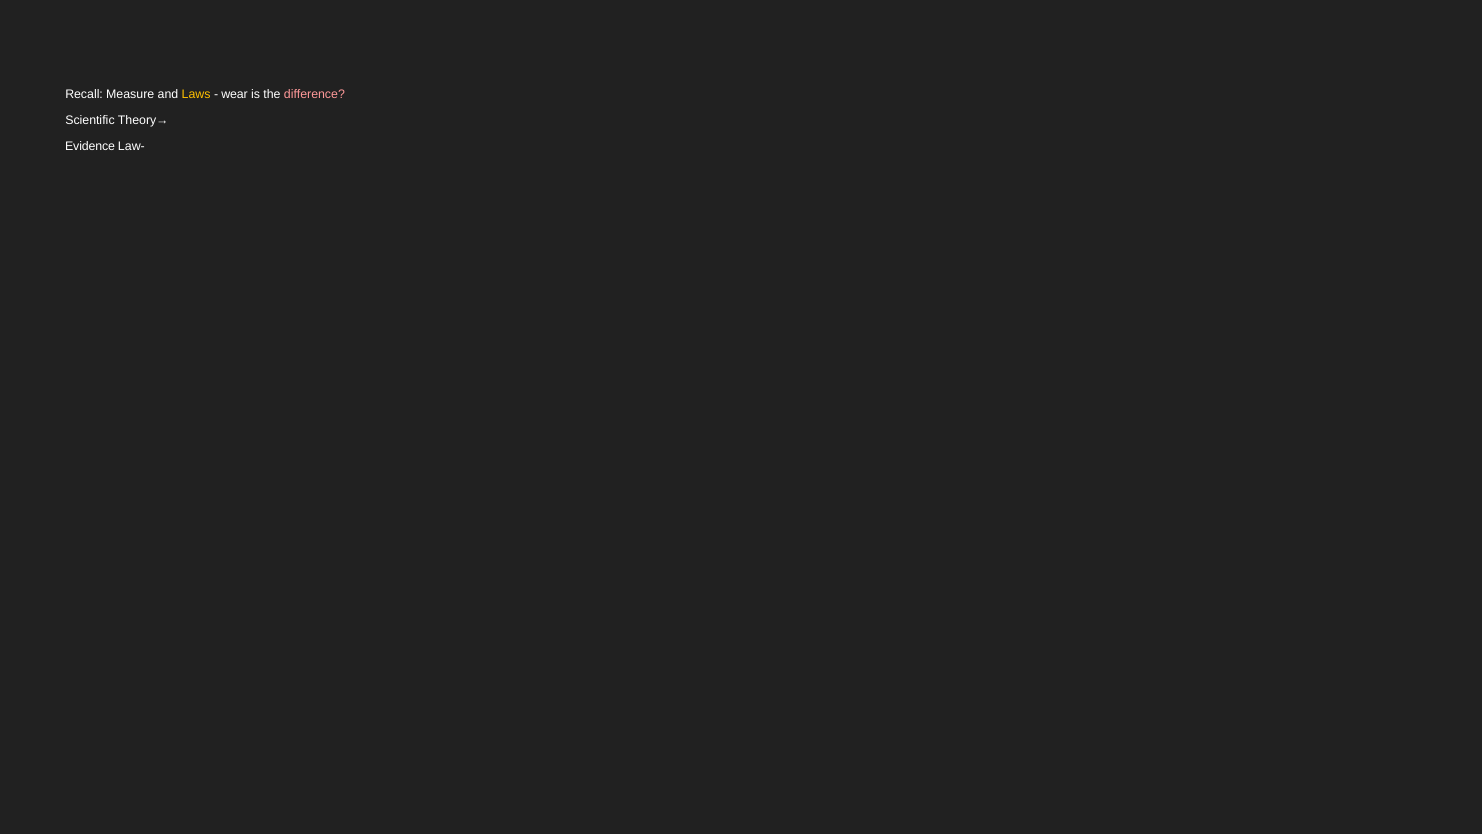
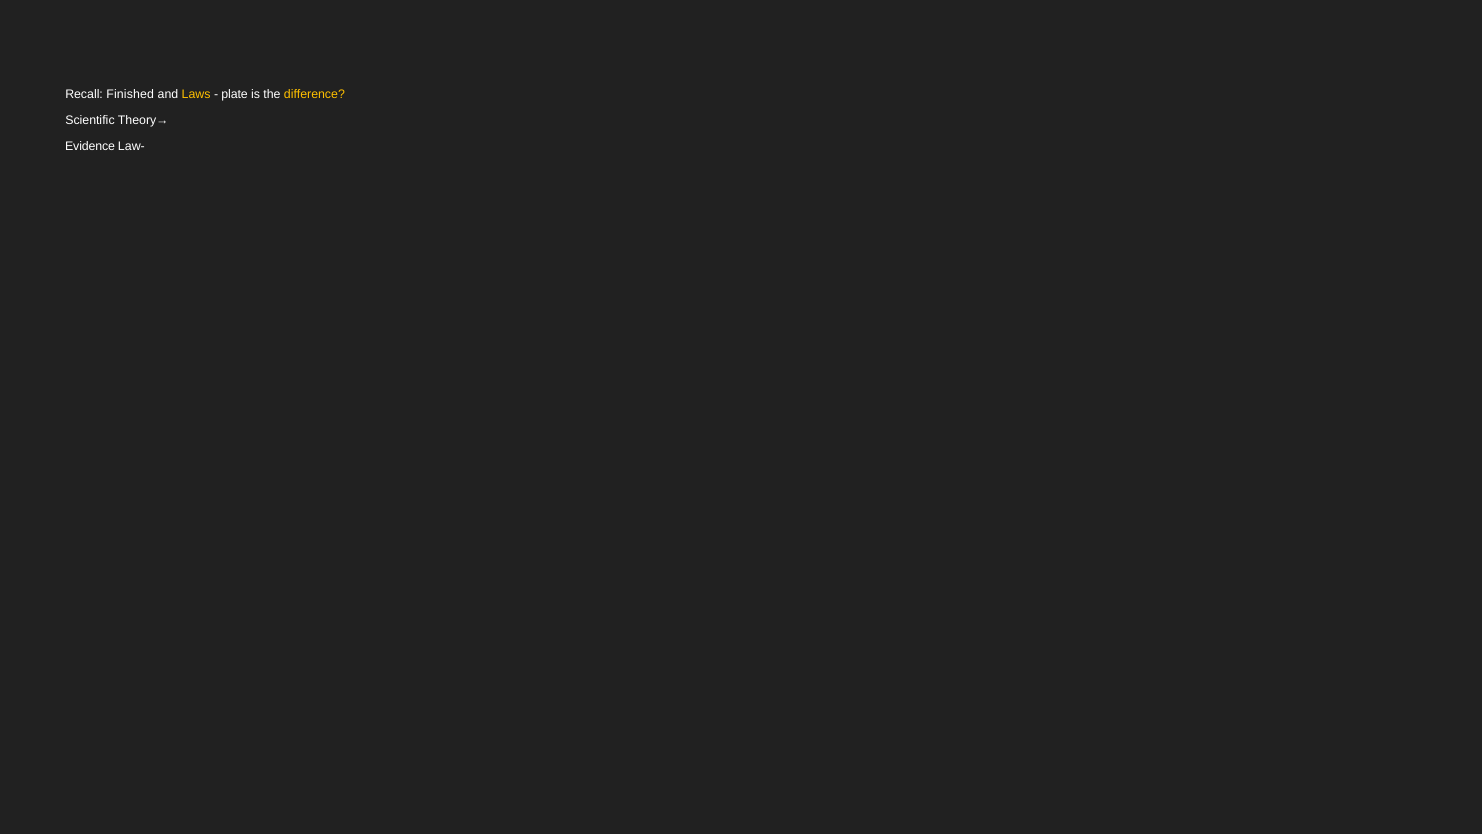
Measure: Measure -> Finished
wear: wear -> plate
difference colour: pink -> yellow
